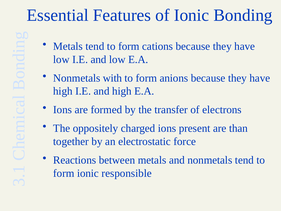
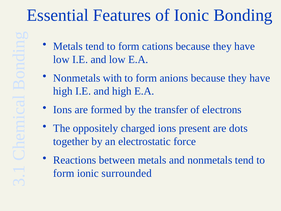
than: than -> dots
responsible: responsible -> surrounded
